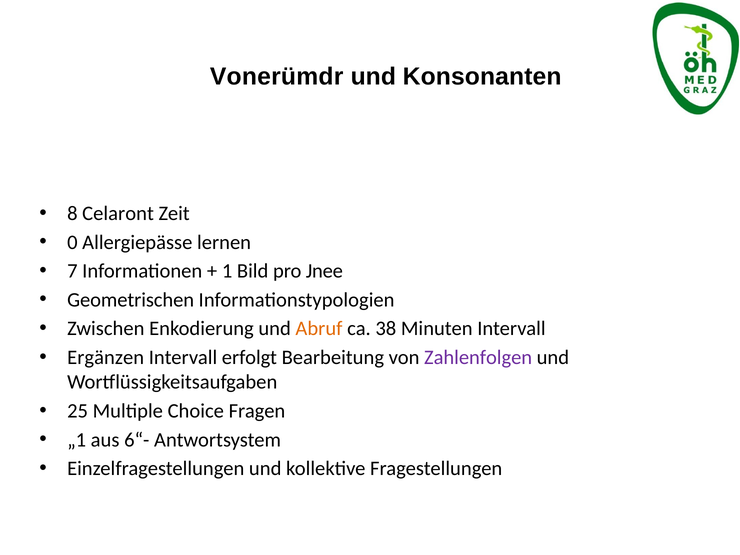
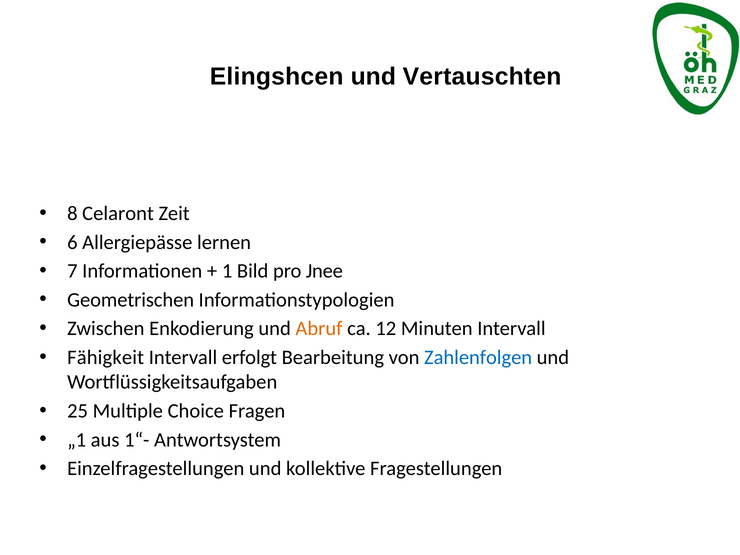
Vonerümdr: Vonerümdr -> Elingshcen
Konsonanten: Konsonanten -> Vertauschten
0: 0 -> 6
38: 38 -> 12
Ergänzen: Ergänzen -> Fähigkeit
Zahlenfolgen colour: purple -> blue
6“-: 6“- -> 1“-
